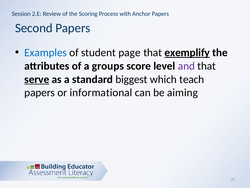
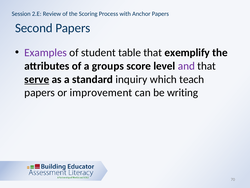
Examples colour: blue -> purple
page: page -> table
exemplify underline: present -> none
biggest: biggest -> inquiry
informational: informational -> improvement
aiming: aiming -> writing
